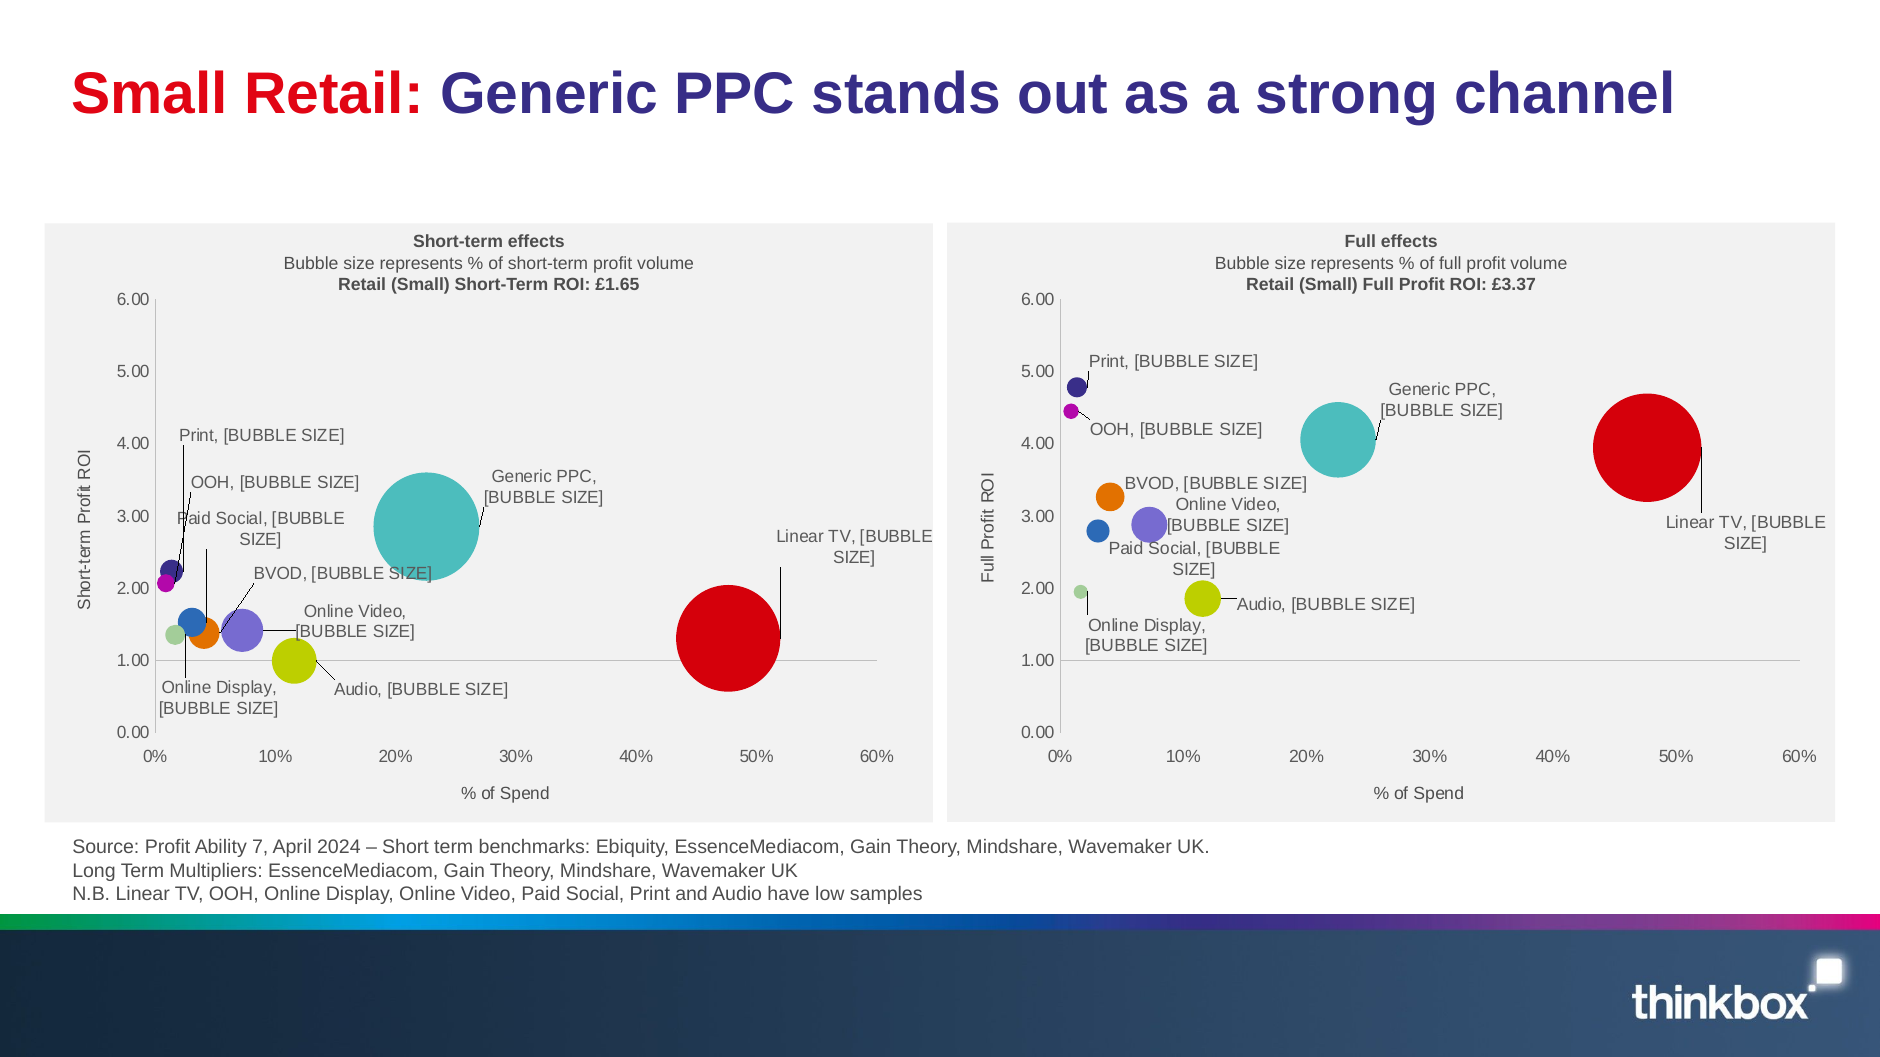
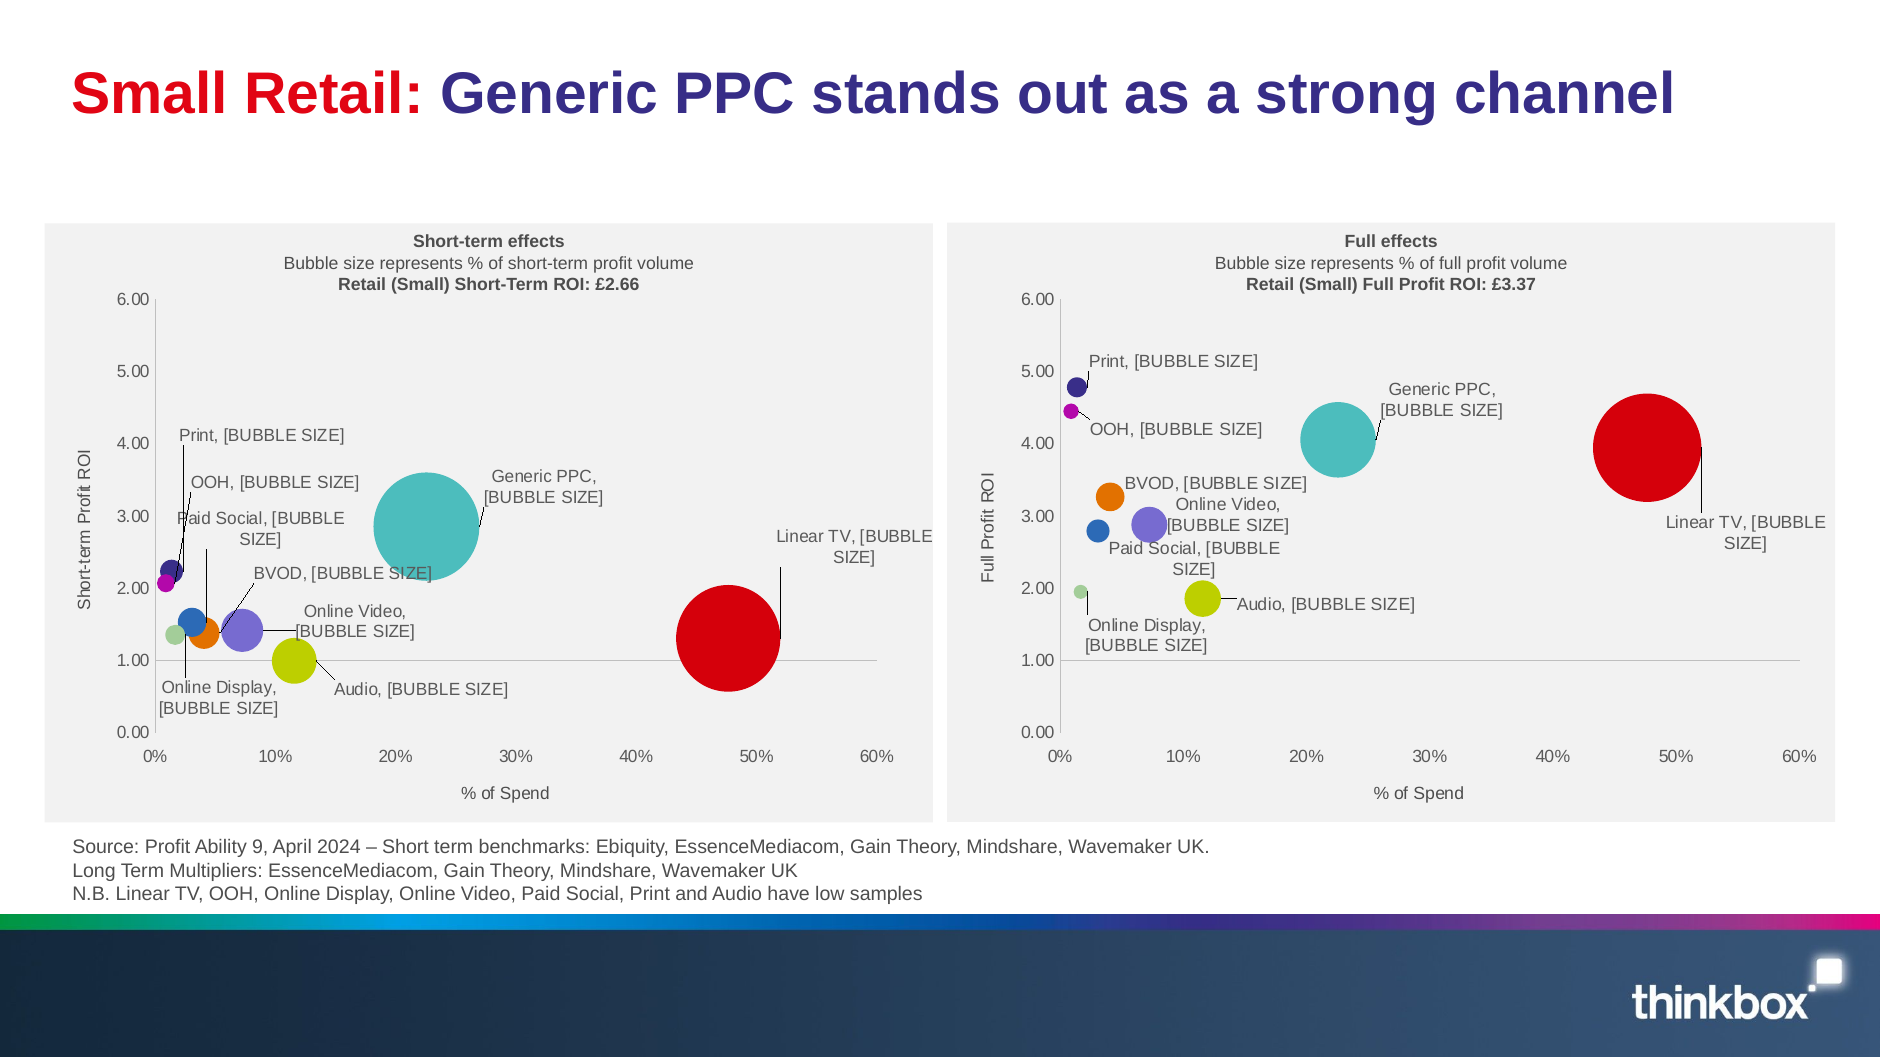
£1.65: £1.65 -> £2.66
7: 7 -> 9
